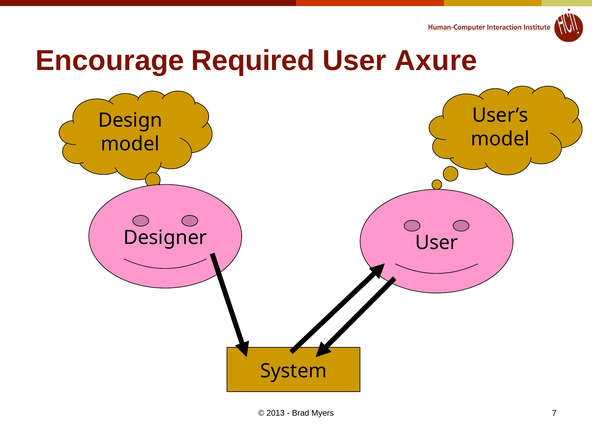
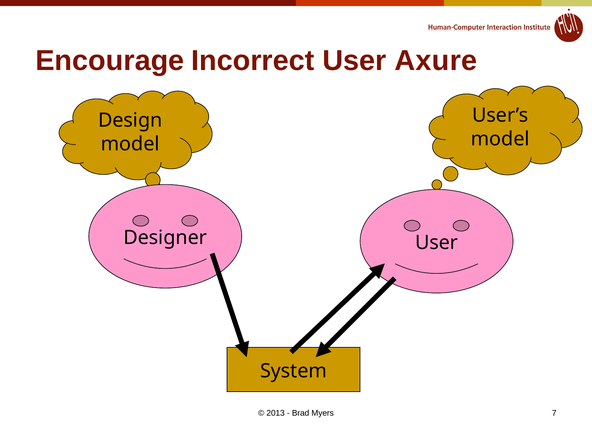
Required: Required -> Incorrect
